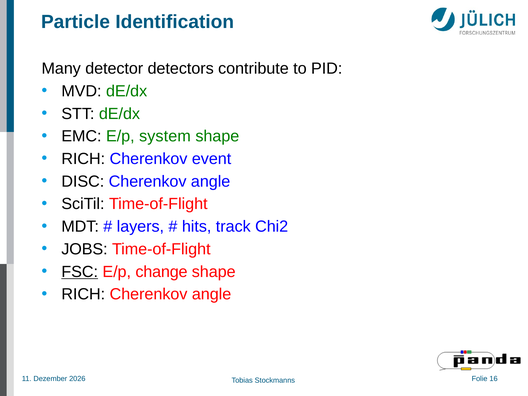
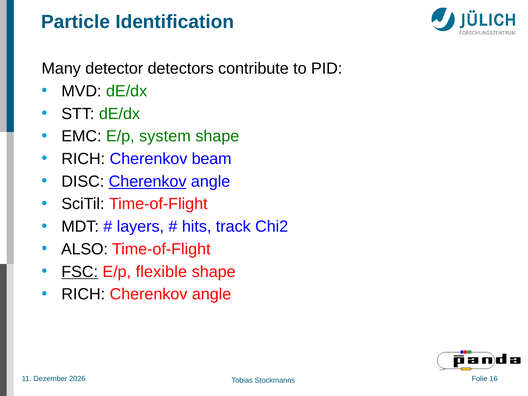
event: event -> beam
Cherenkov at (148, 181) underline: none -> present
JOBS: JOBS -> ALSO
change: change -> flexible
